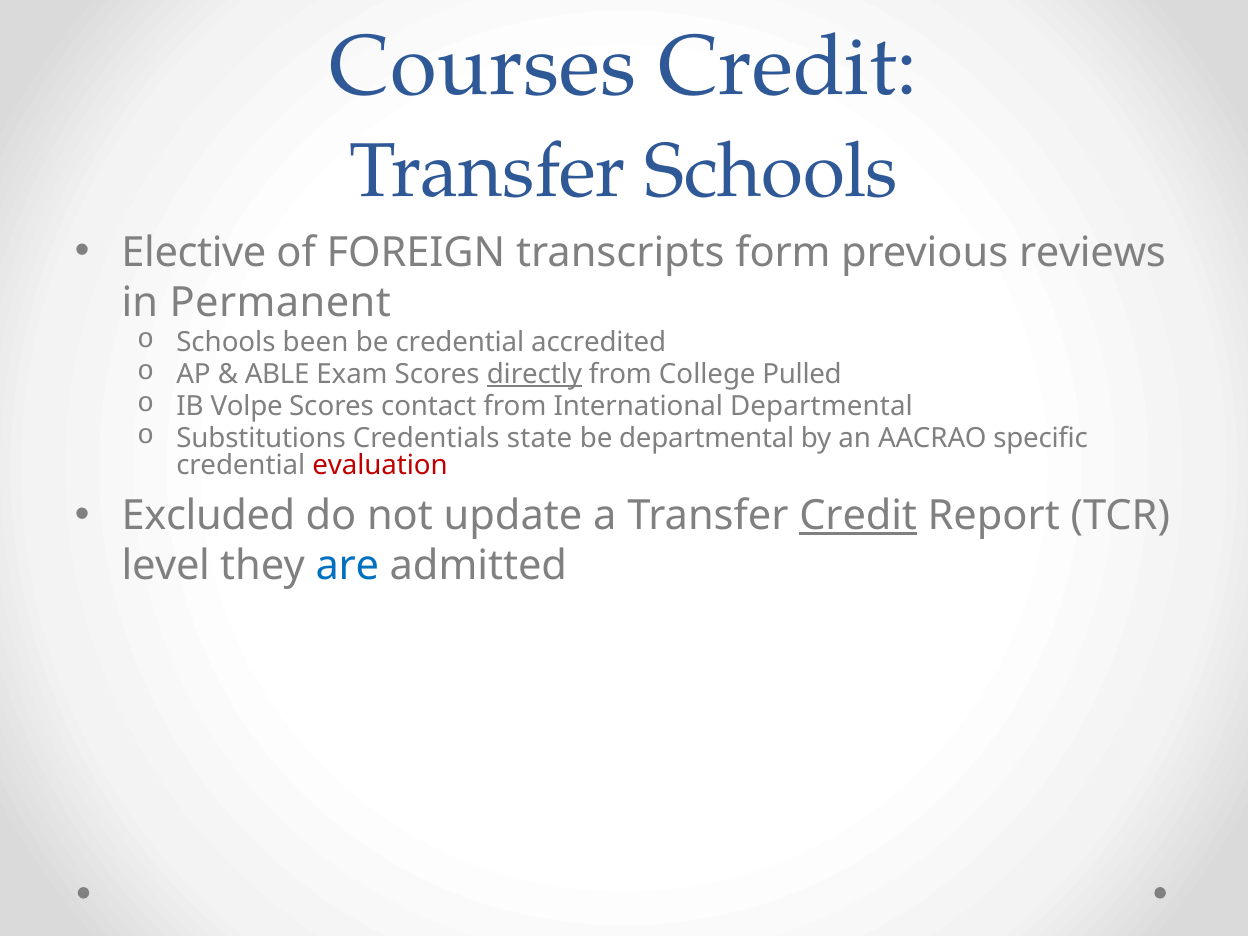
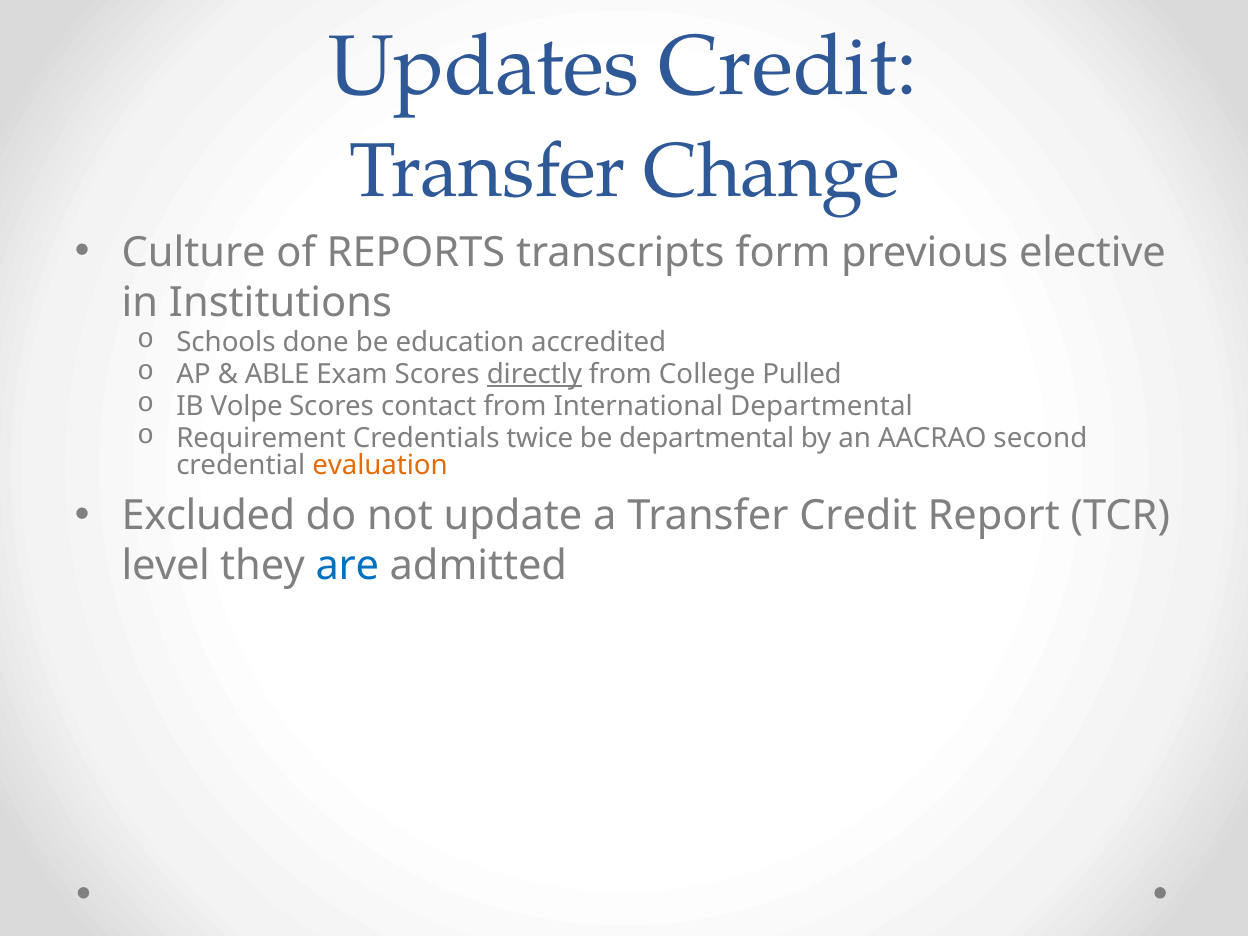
Courses: Courses -> Updates
Transfer Schools: Schools -> Change
Elective: Elective -> Culture
FOREIGN: FOREIGN -> REPORTS
reviews: reviews -> elective
Permanent: Permanent -> Institutions
been: been -> done
be credential: credential -> education
Substitutions: Substitutions -> Requirement
state: state -> twice
specific: specific -> second
evaluation colour: red -> orange
Credit at (858, 516) underline: present -> none
